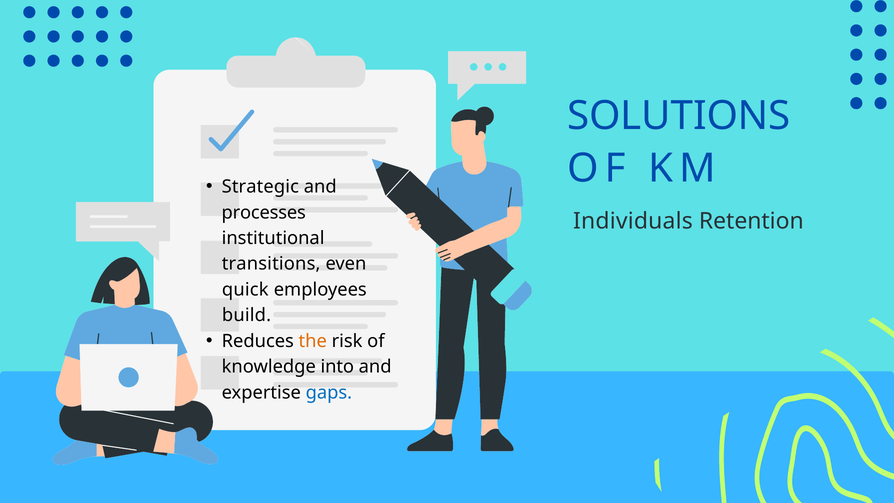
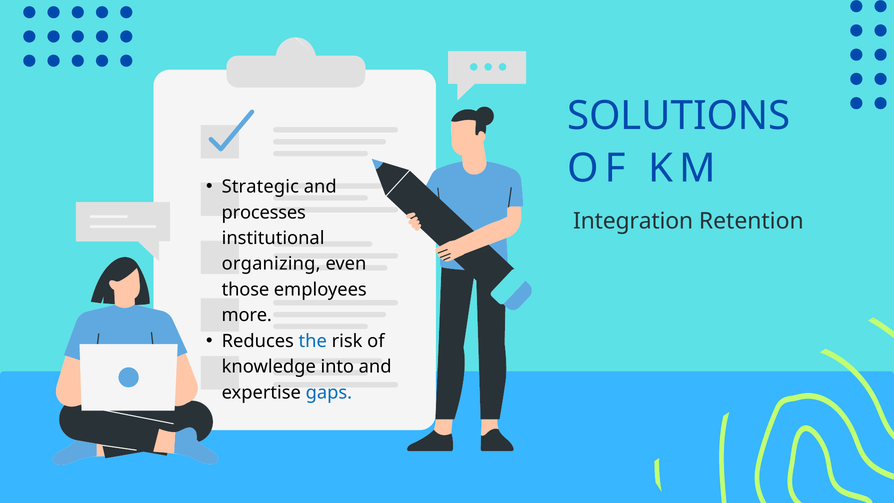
Individuals: Individuals -> Integration
transitions: transitions -> organizing
quick: quick -> those
build: build -> more
the colour: orange -> blue
